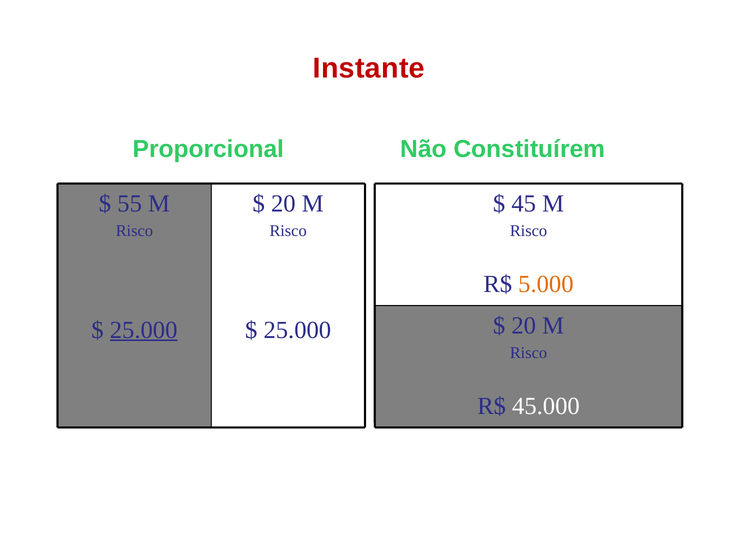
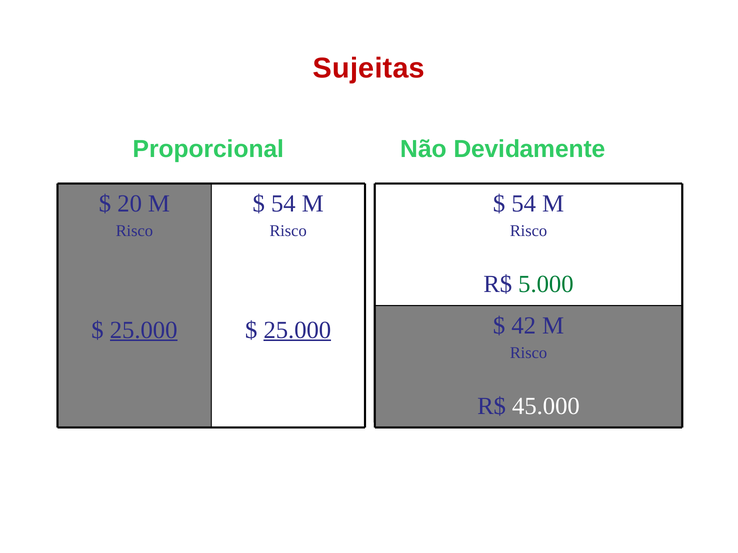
Instante: Instante -> Sujeitas
Constituírem: Constituírem -> Devidamente
45 at (524, 204): 45 -> 54
55: 55 -> 20
20 at (283, 204): 20 -> 54
5.000 colour: orange -> green
25.000 at (297, 330) underline: none -> present
20 at (524, 326): 20 -> 42
